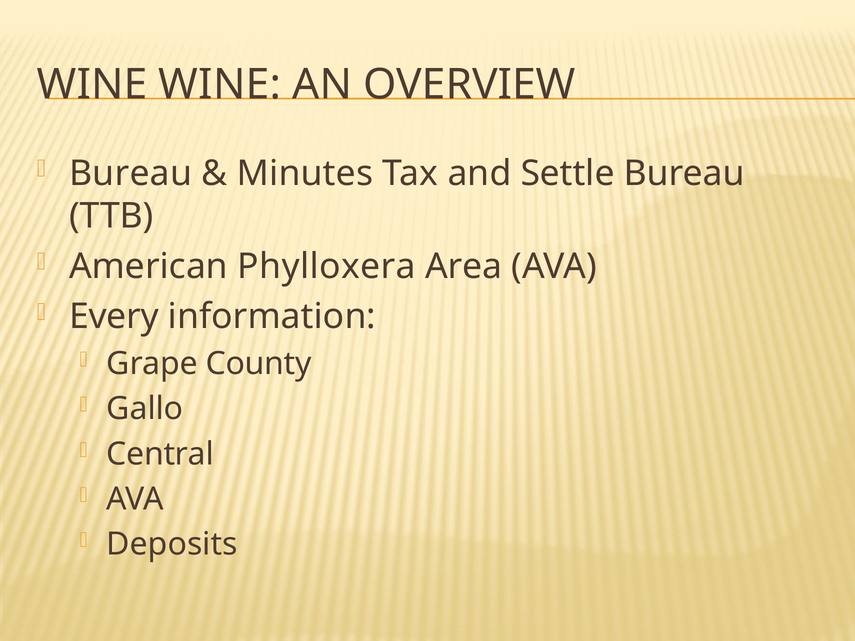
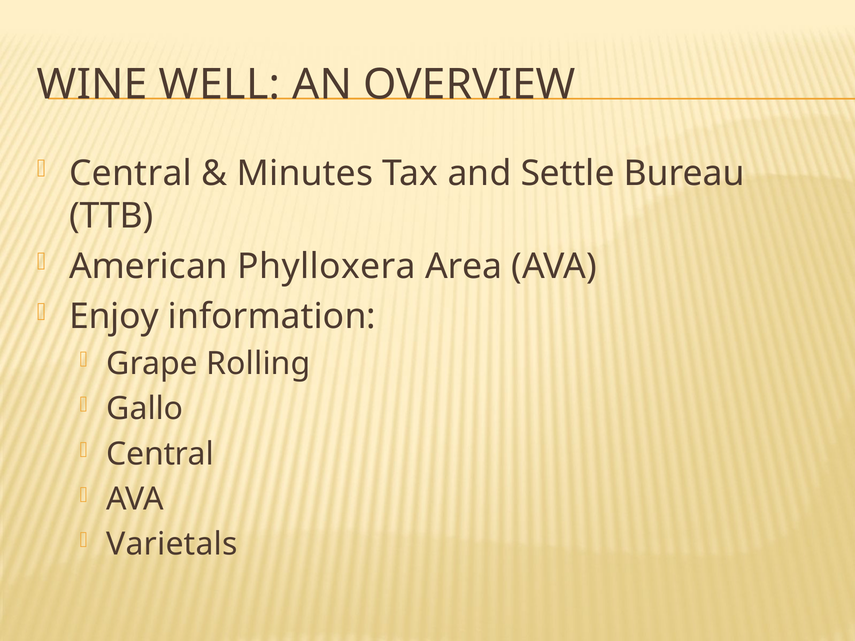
WINE WINE: WINE -> WELL
Bureau at (131, 173): Bureau -> Central
Every: Every -> Enjoy
County: County -> Rolling
Deposits: Deposits -> Varietals
